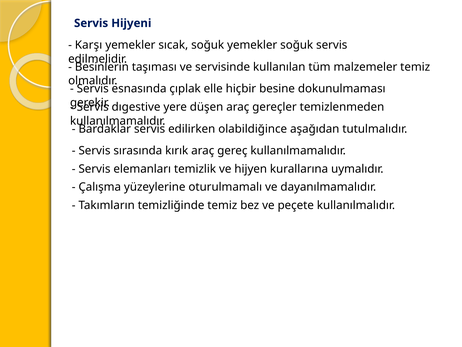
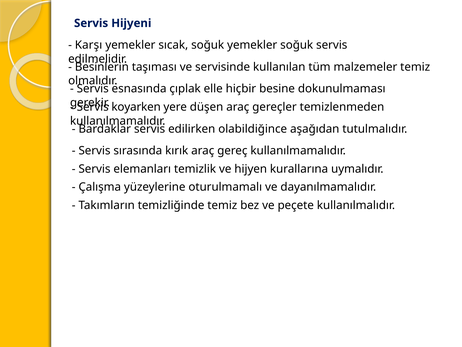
dıgestive: dıgestive -> koyarken
